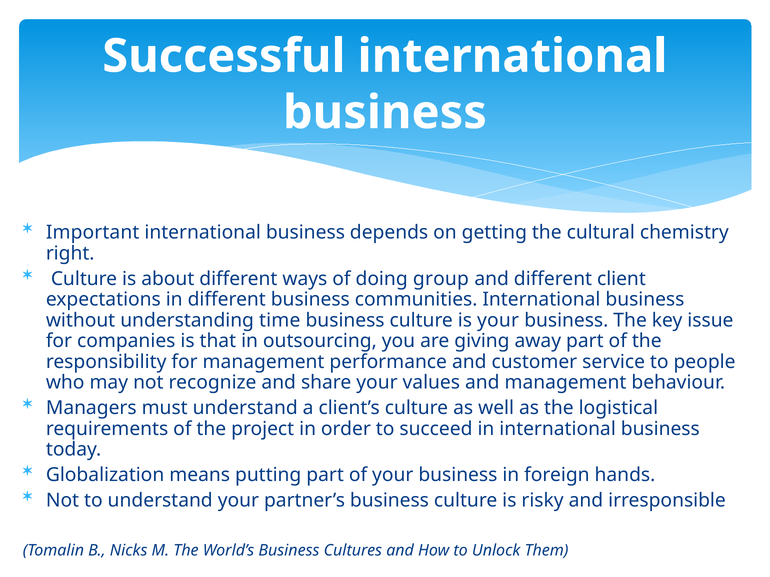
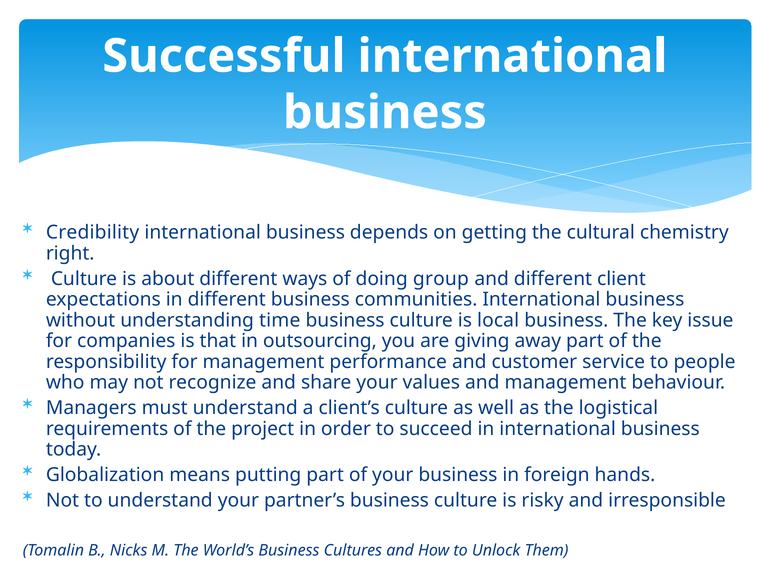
Important: Important -> Credibility
is your: your -> local
